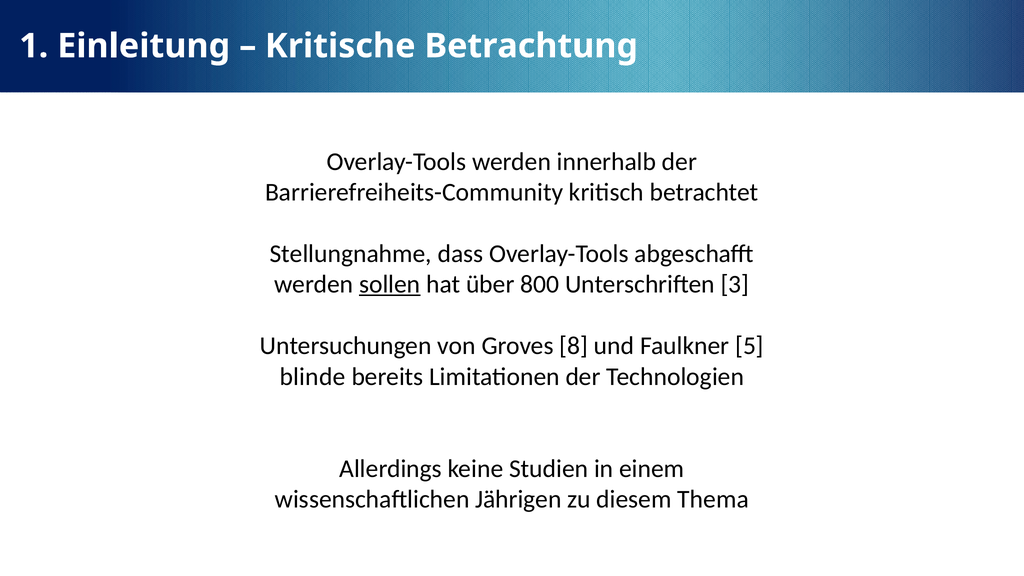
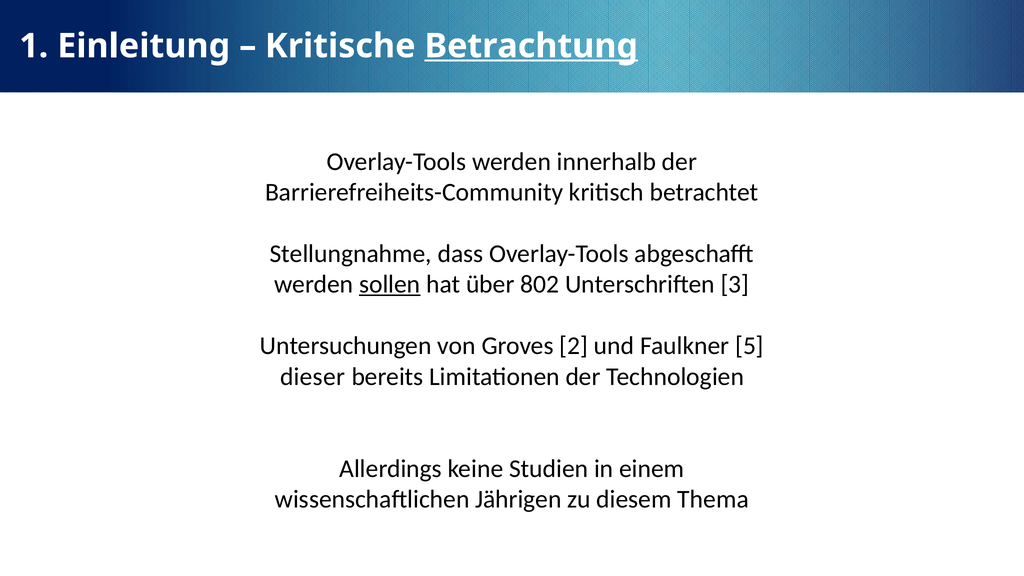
Betrachtung underline: none -> present
800: 800 -> 802
8: 8 -> 2
blinde: blinde -> dieser
